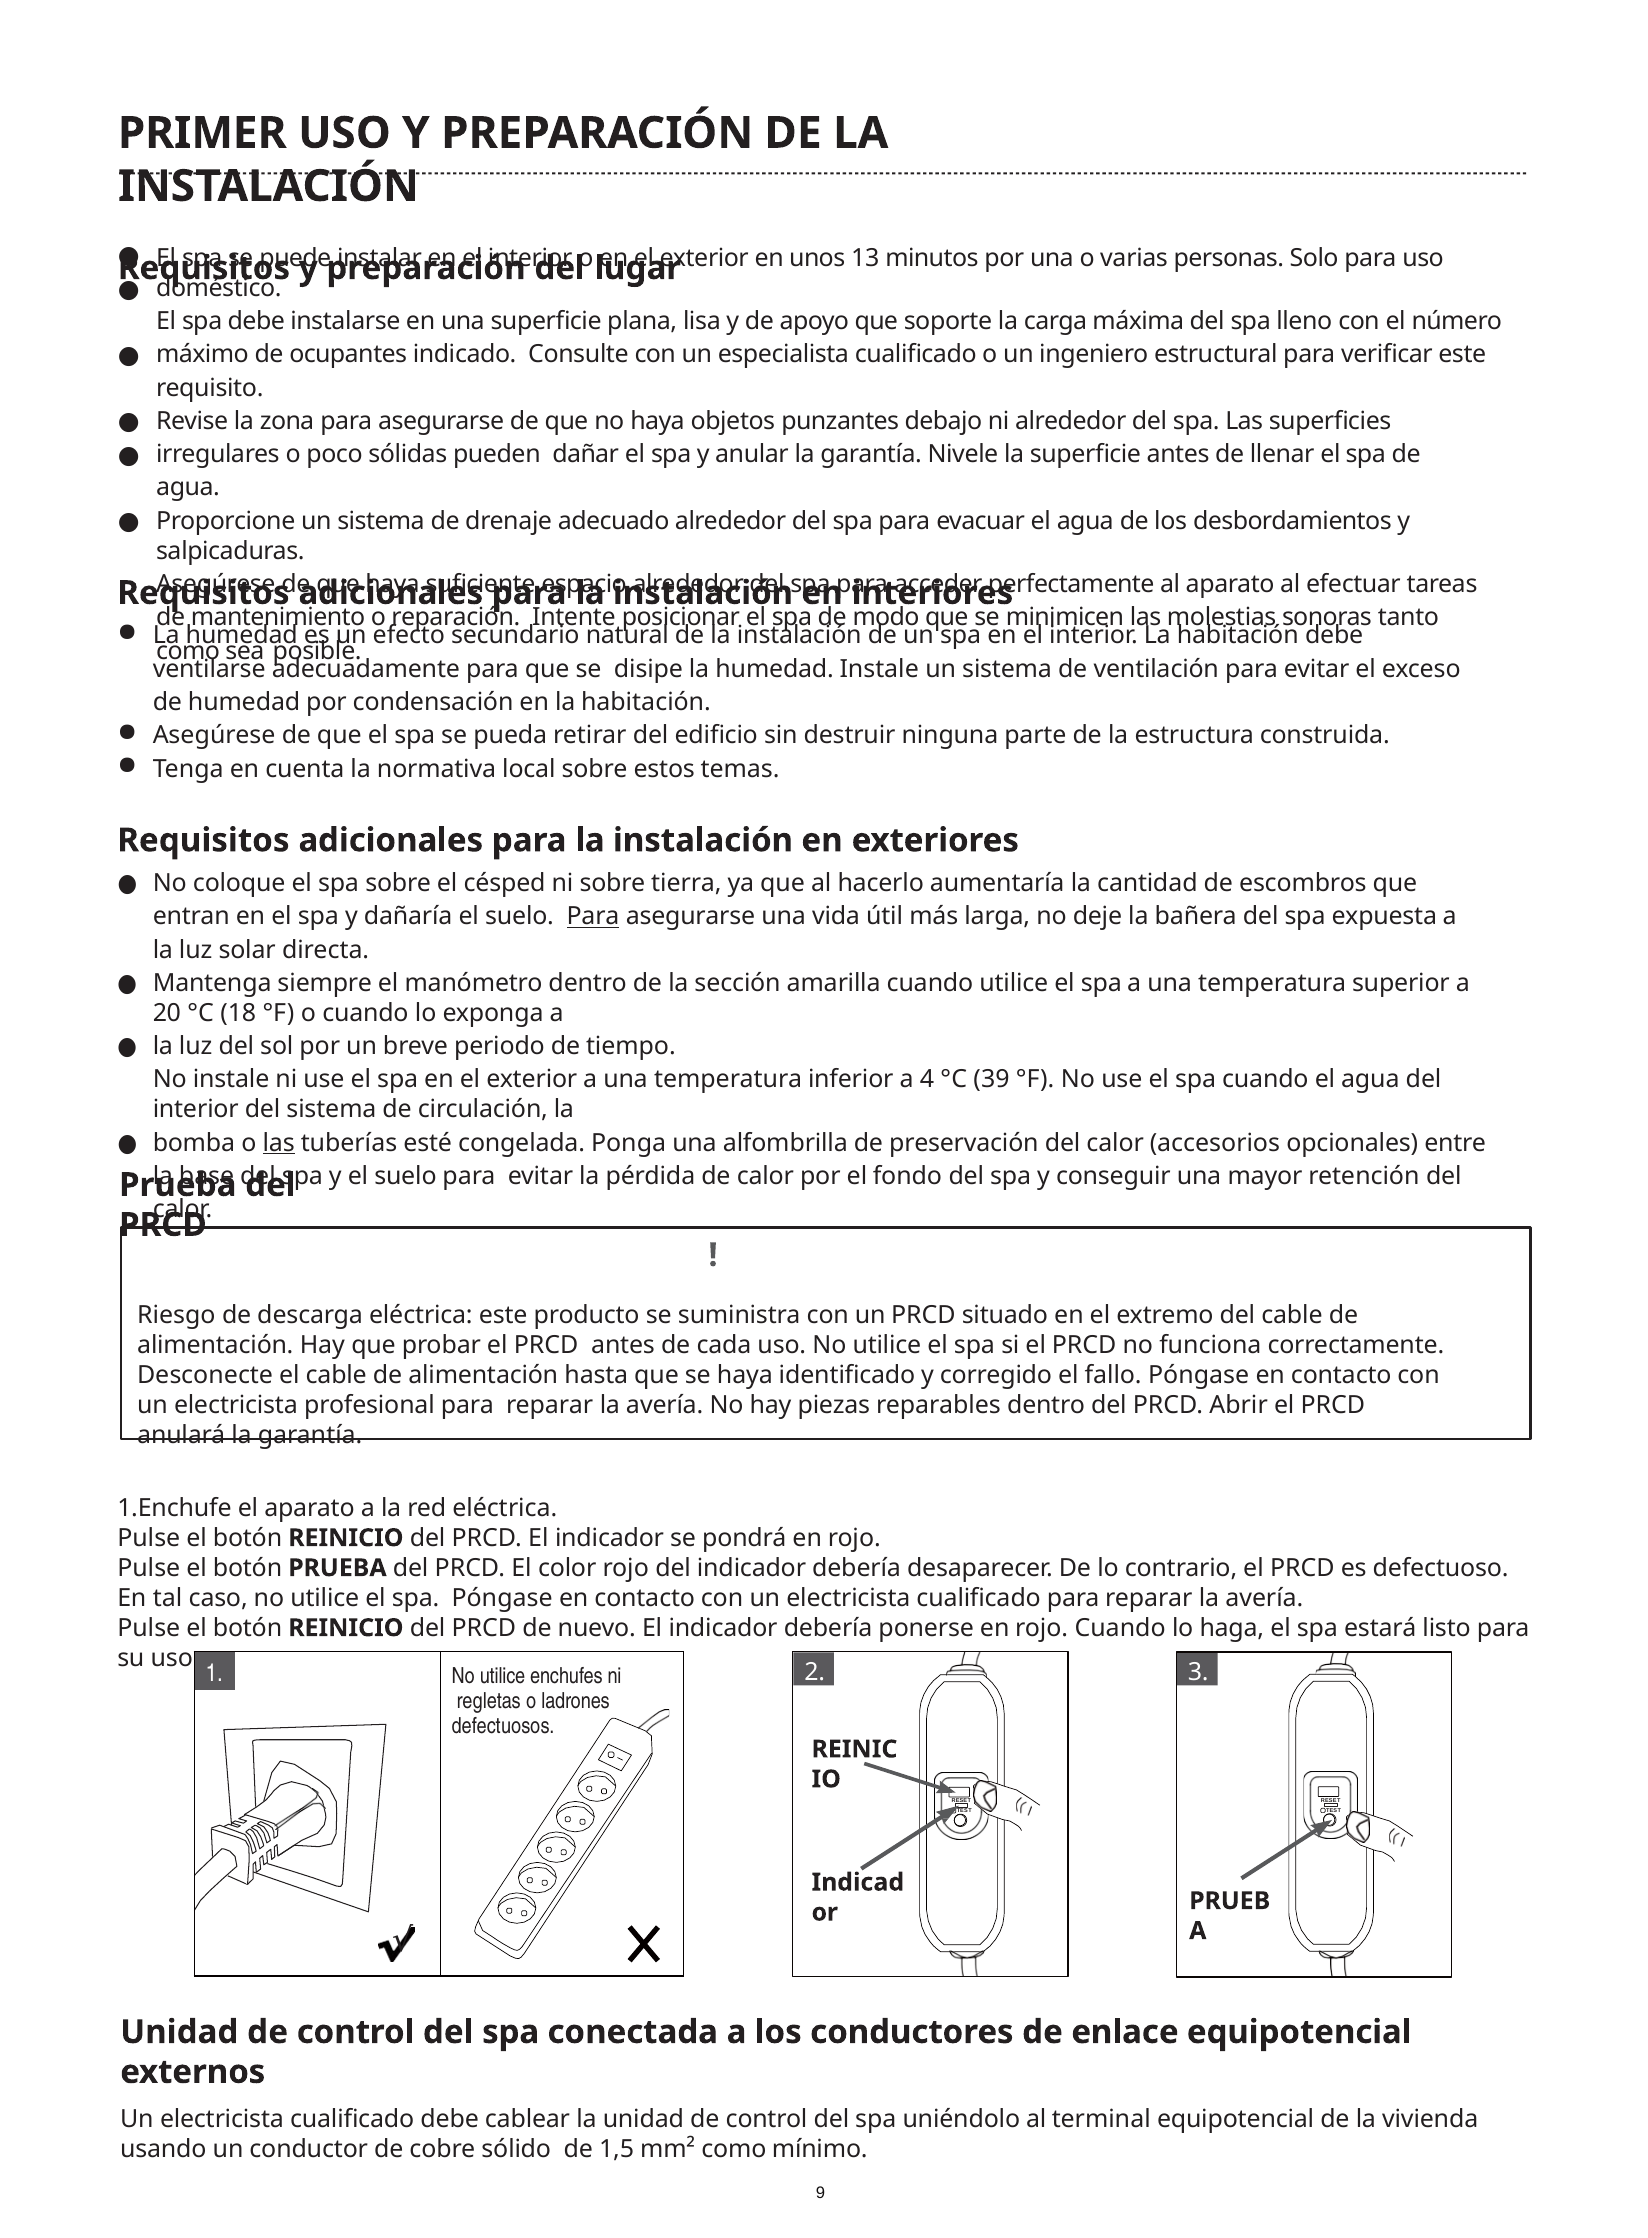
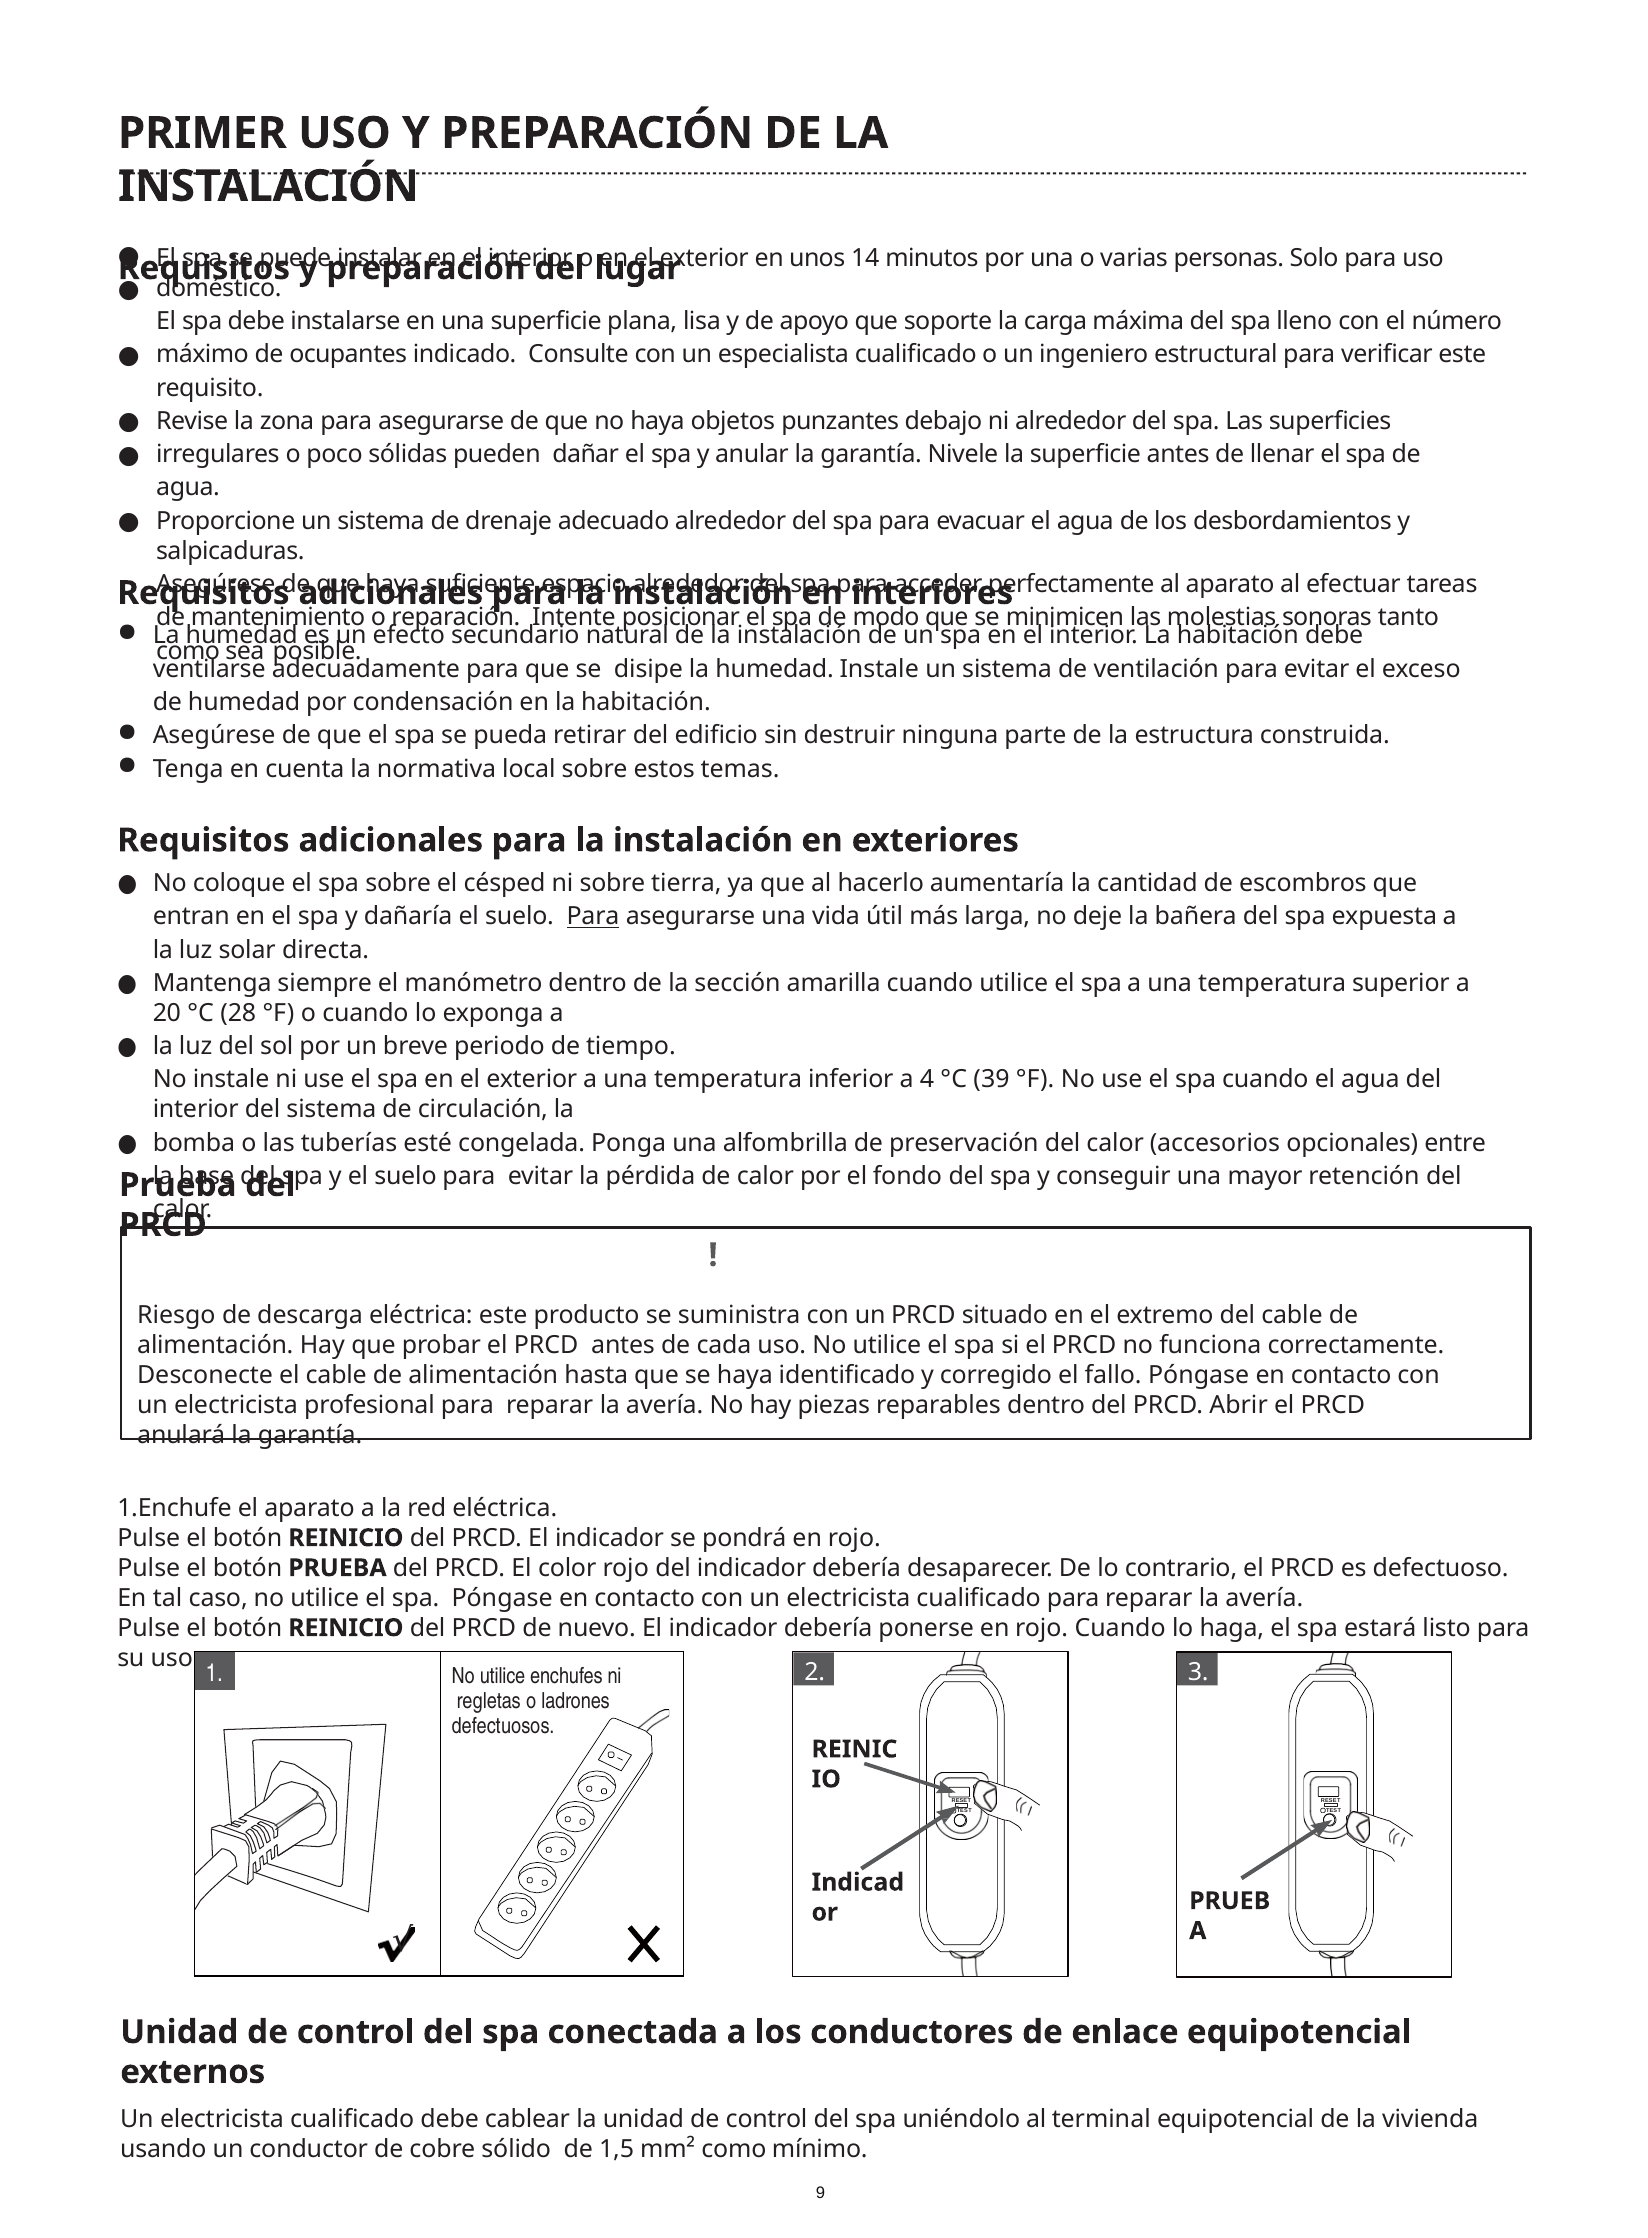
13: 13 -> 14
18: 18 -> 28
las at (279, 1143) underline: present -> none
